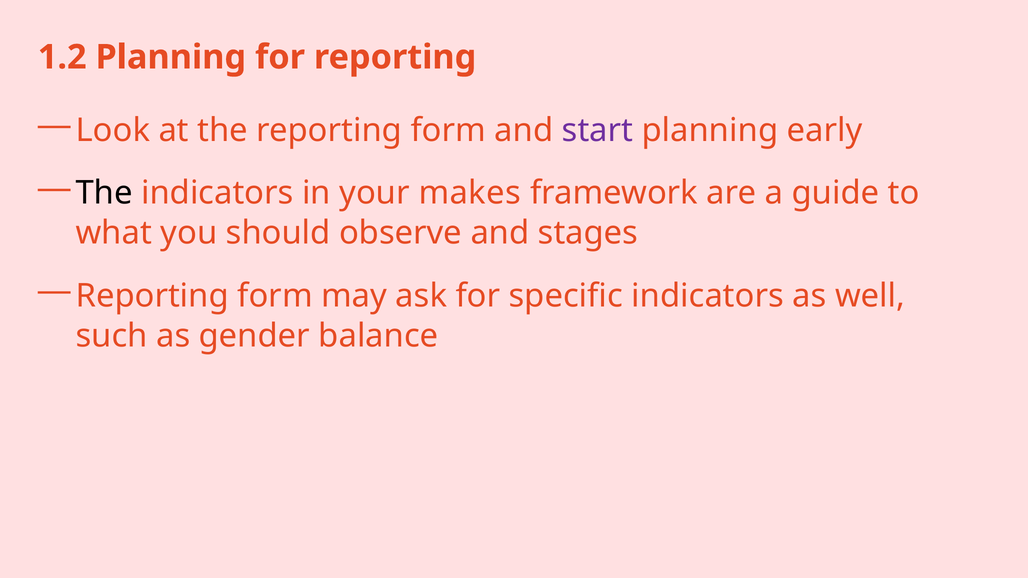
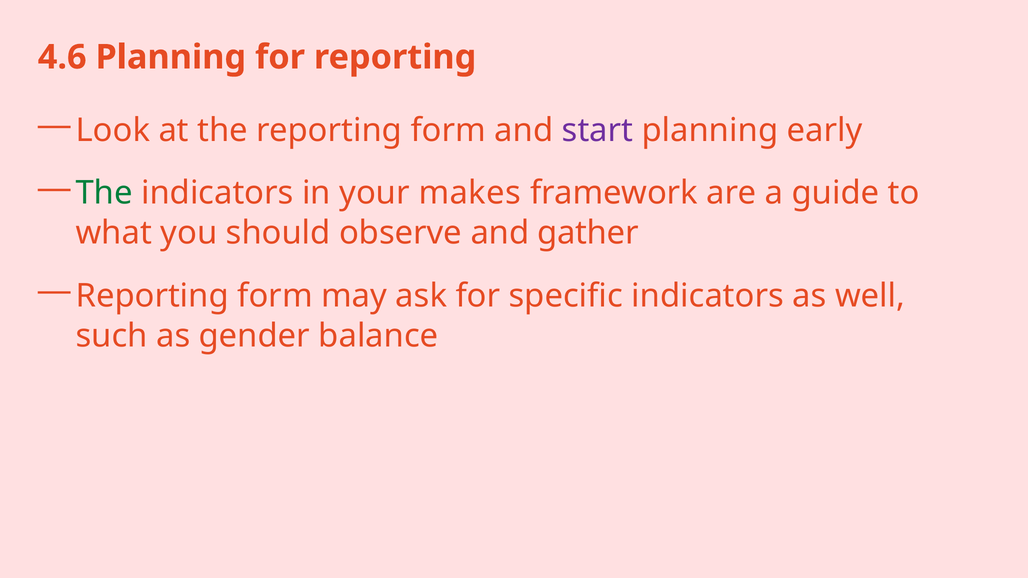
1.2: 1.2 -> 4.6
The at (104, 193) colour: black -> green
stages: stages -> gather
